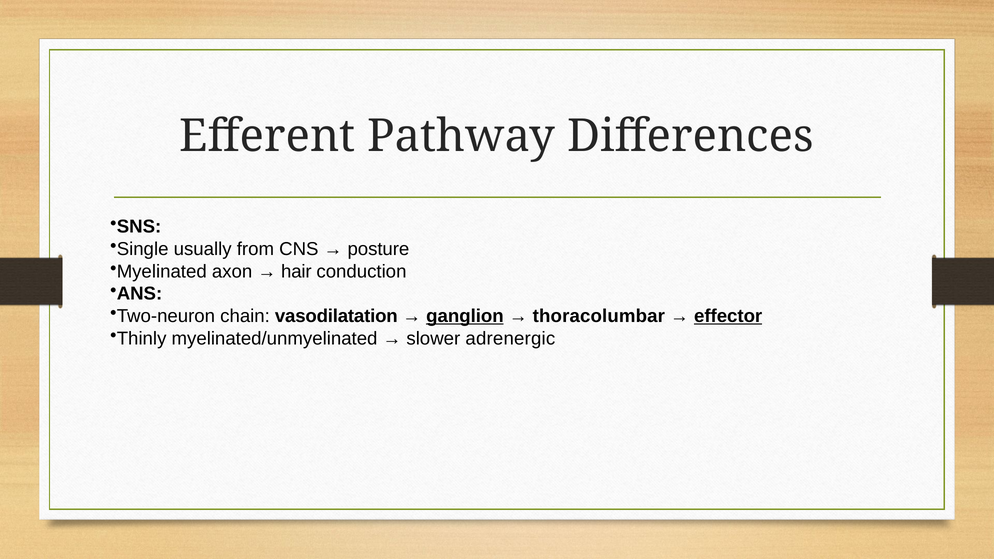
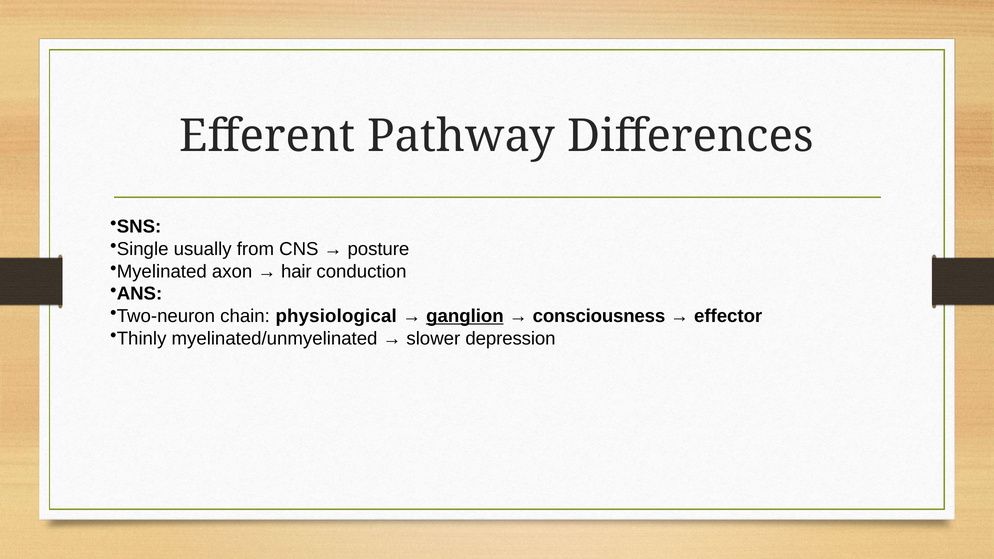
vasodilatation: vasodilatation -> physiological
thoracolumbar: thoracolumbar -> consciousness
effector underline: present -> none
adrenergic: adrenergic -> depression
